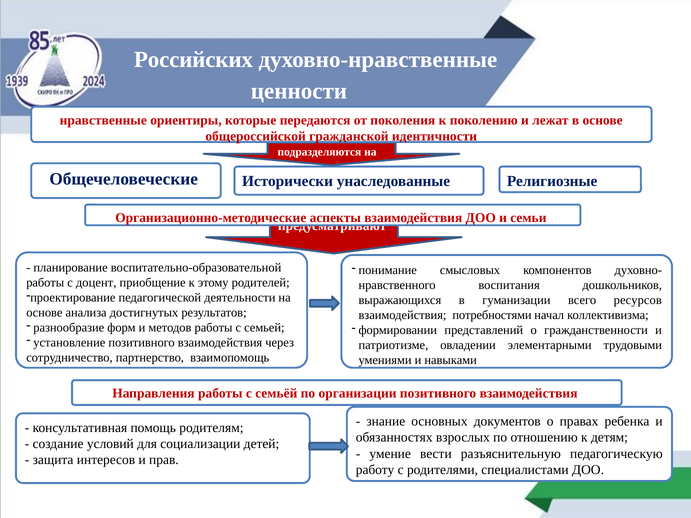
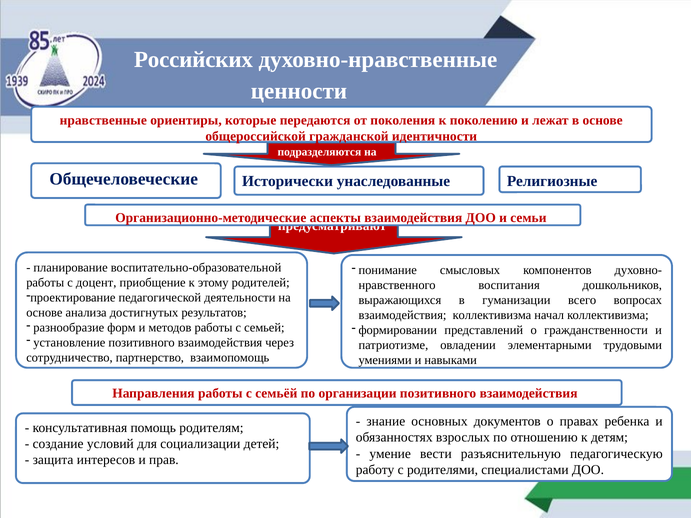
ресурсов: ресурсов -> вопросах
взаимодействия потребностями: потребностями -> коллективизма
